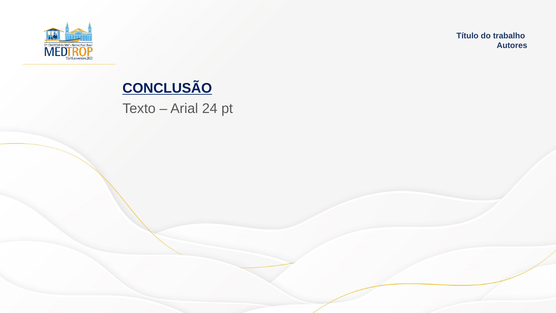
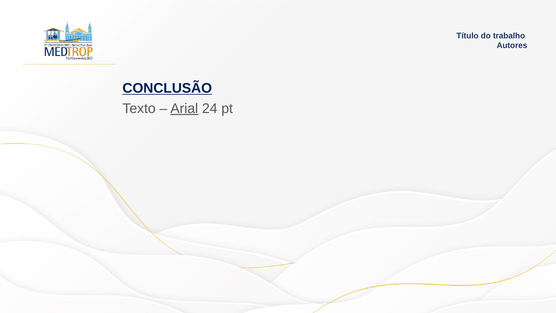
Arial underline: none -> present
